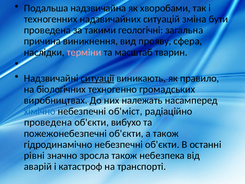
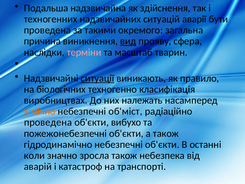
хворобами: хворобами -> здійснення
зміна: зміна -> аварії
геологічні: геологічні -> окремого
вид underline: none -> present
громадських: громадських -> класифікація
хімічно colour: blue -> orange
рівні: рівні -> коли
